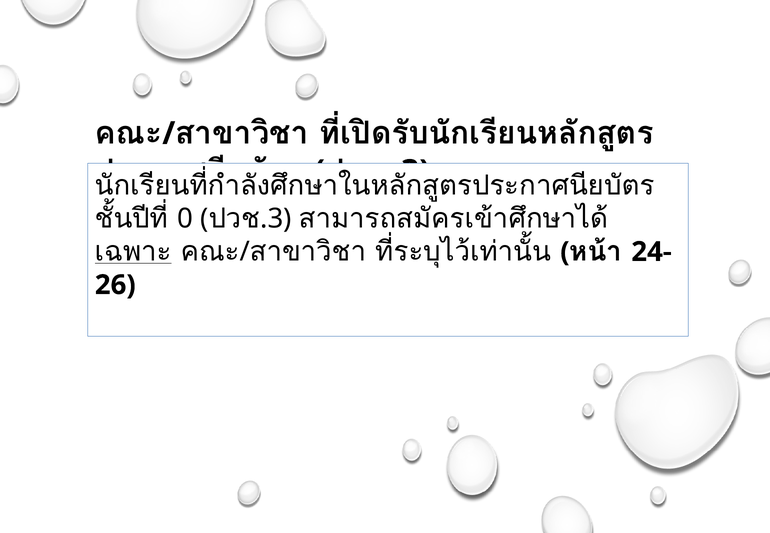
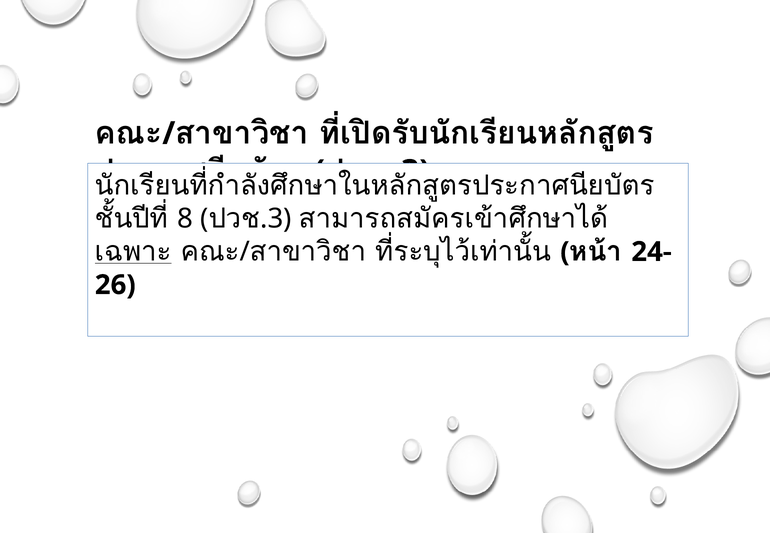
0: 0 -> 8
